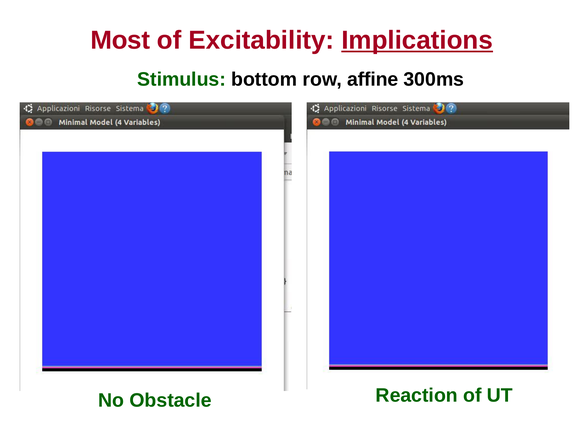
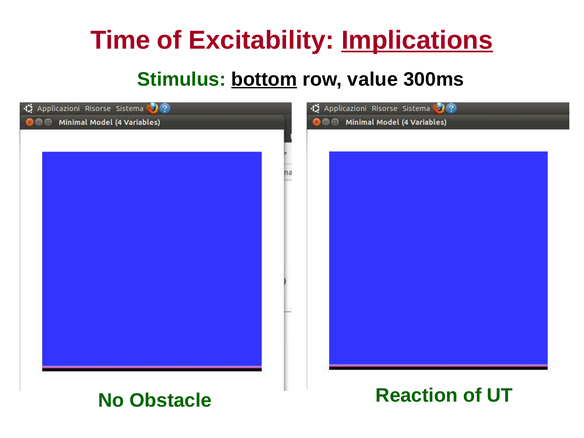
Most: Most -> Time
bottom underline: none -> present
affine: affine -> value
